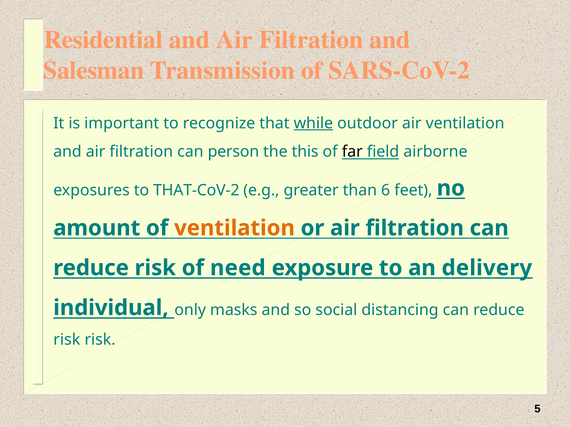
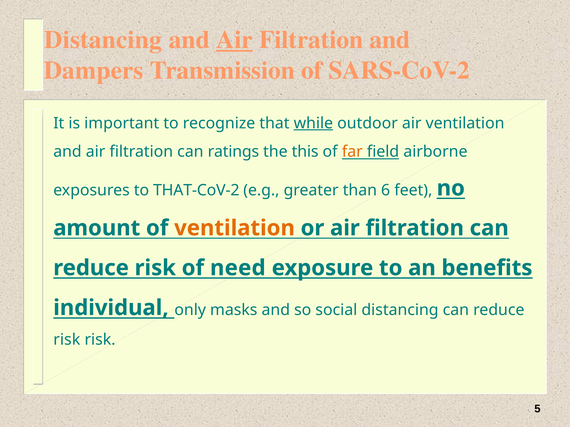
Residential at (103, 40): Residential -> Distancing
Air at (234, 40) underline: none -> present
Salesman: Salesman -> Dampers
person: person -> ratings
far colour: black -> orange
delivery: delivery -> benefits
